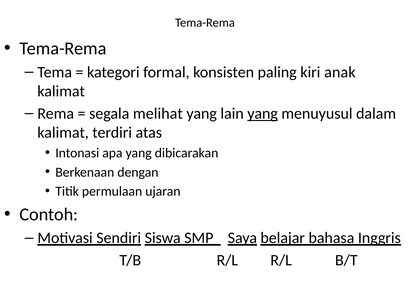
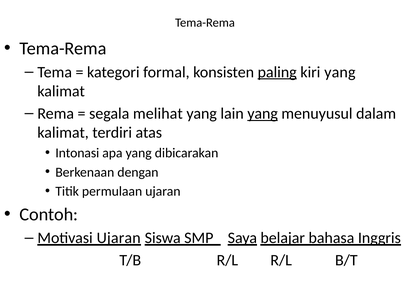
paling underline: none -> present
kiri anak: anak -> yang
Motivasi Sendiri: Sendiri -> Ujaran
